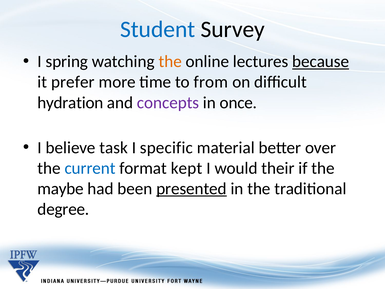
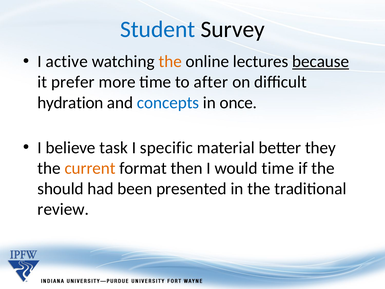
spring: spring -> active
from: from -> after
concepts colour: purple -> blue
over: over -> they
current colour: blue -> orange
kept: kept -> then
would their: their -> time
maybe: maybe -> should
presented underline: present -> none
degree: degree -> review
